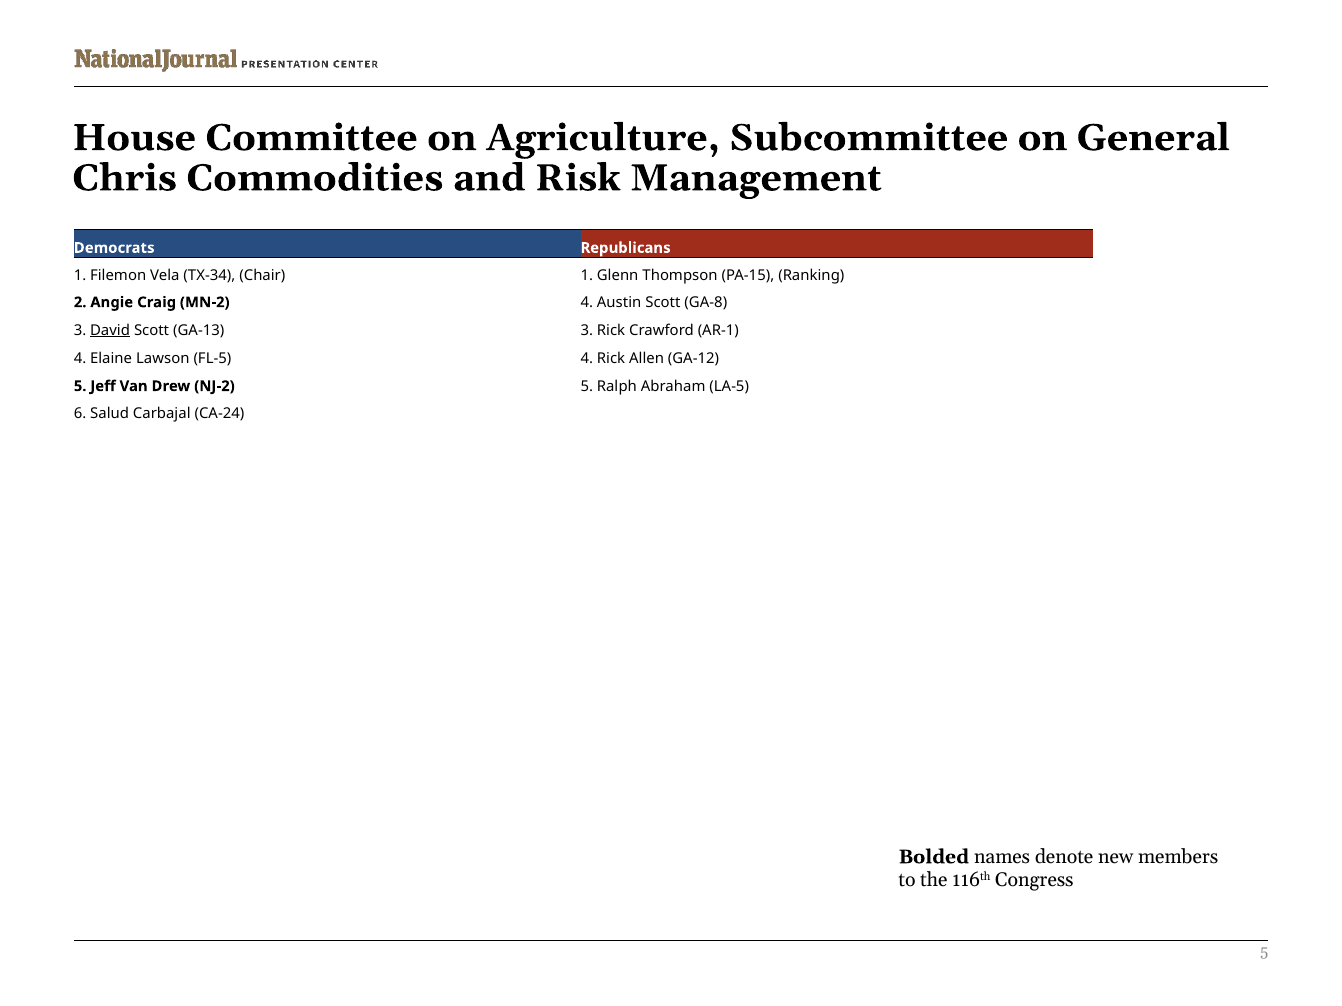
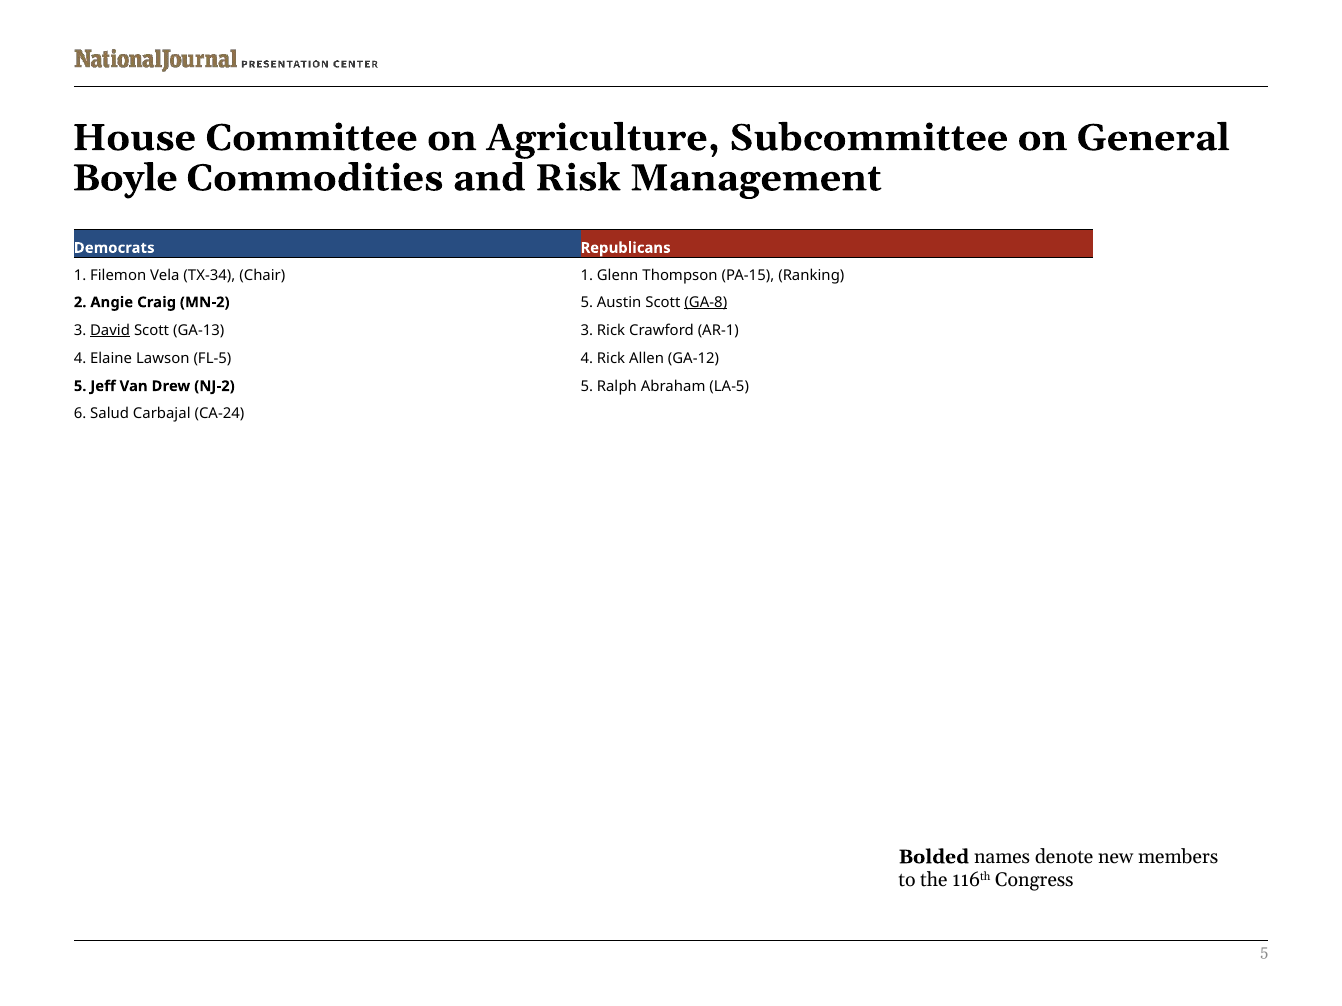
Chris: Chris -> Boyle
MN-2 4: 4 -> 5
GA-8 underline: none -> present
